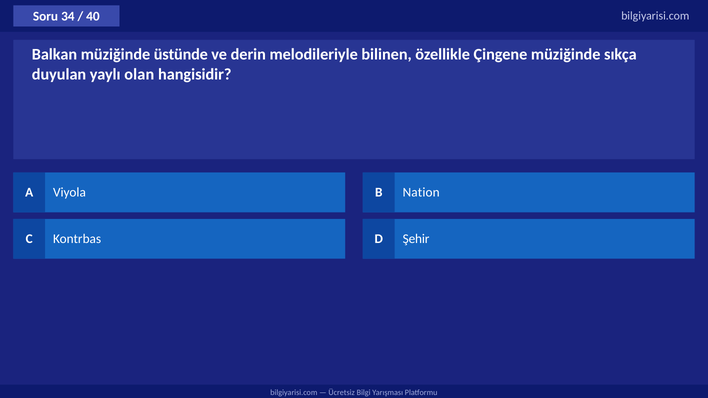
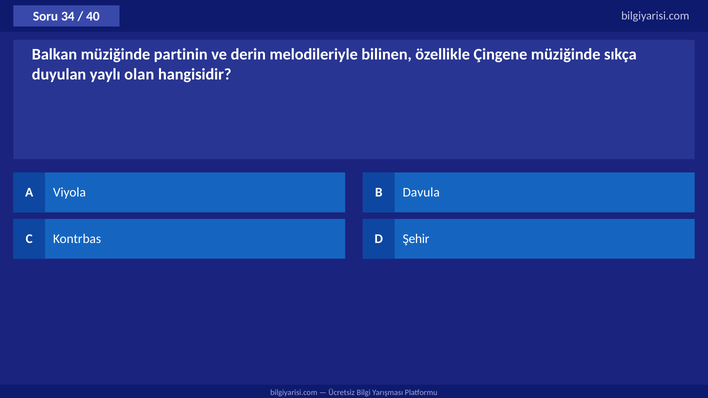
üstünde: üstünde -> partinin
Nation: Nation -> Davula
